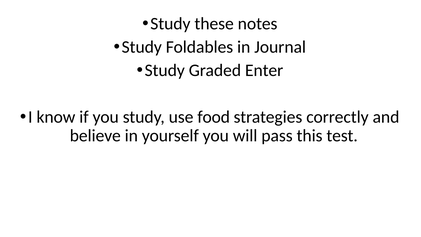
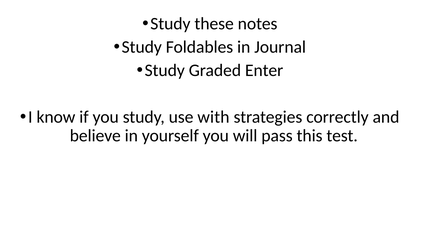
food: food -> with
